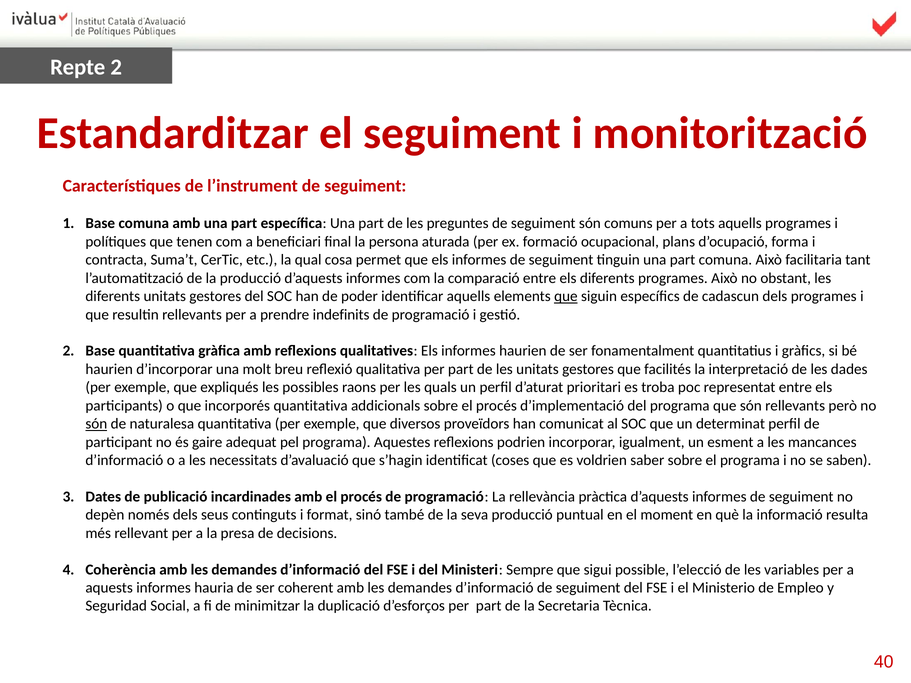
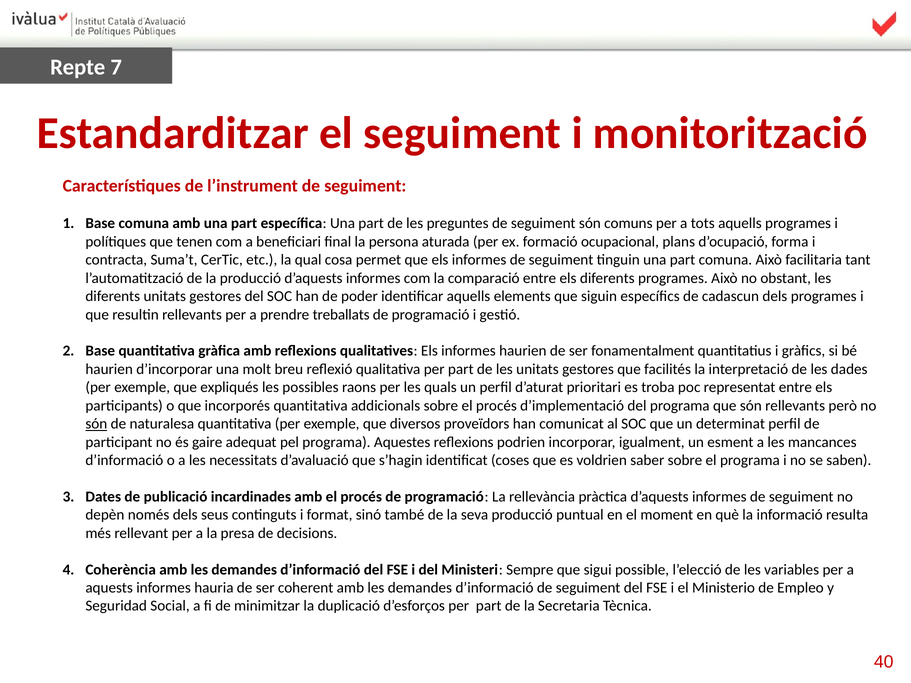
Repte 2: 2 -> 7
que at (566, 296) underline: present -> none
indefinits: indefinits -> treballats
